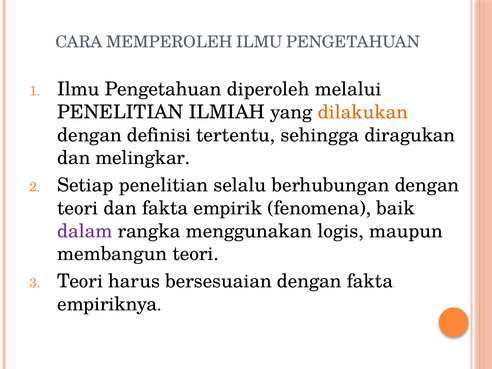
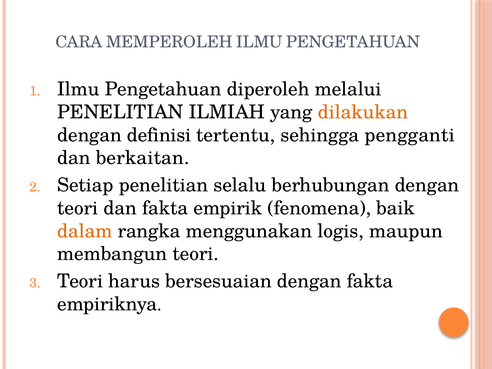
diragukan: diragukan -> pengganti
melingkar: melingkar -> berkaitan
dalam colour: purple -> orange
